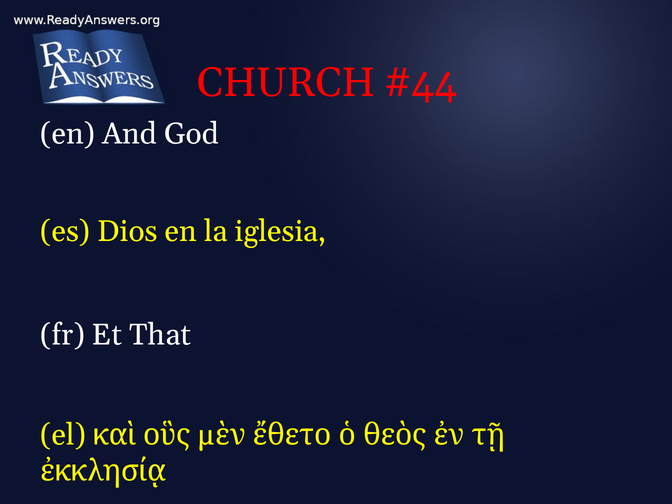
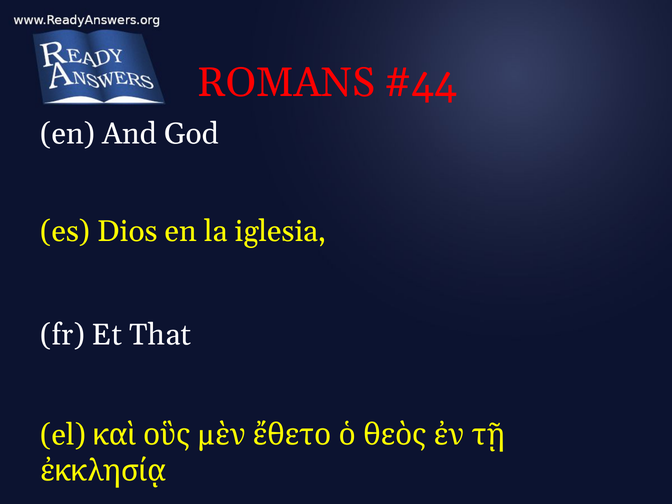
CHURCH: CHURCH -> ROMANS
